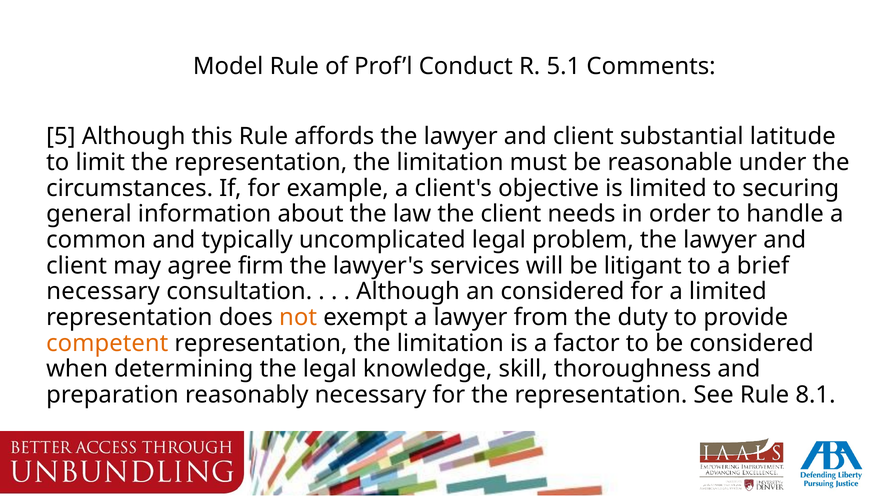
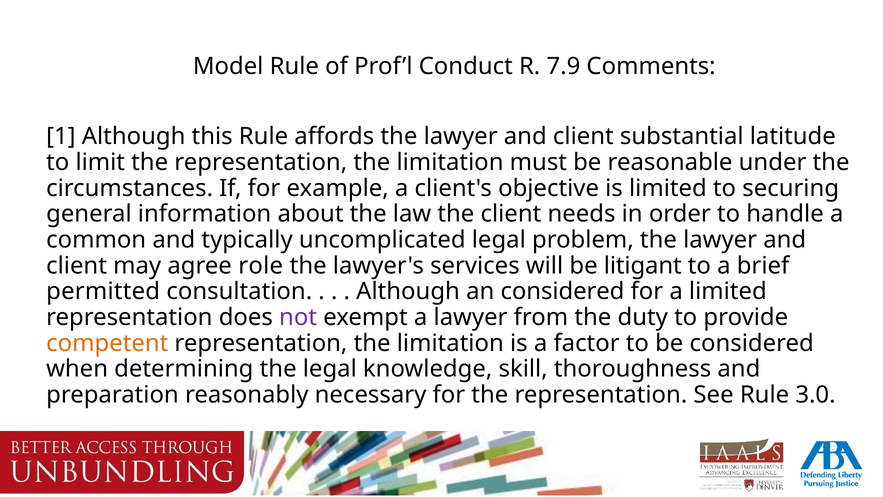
5.1: 5.1 -> 7.9
5: 5 -> 1
firm: firm -> role
necessary at (103, 291): necessary -> permitted
not colour: orange -> purple
8.1: 8.1 -> 3.0
